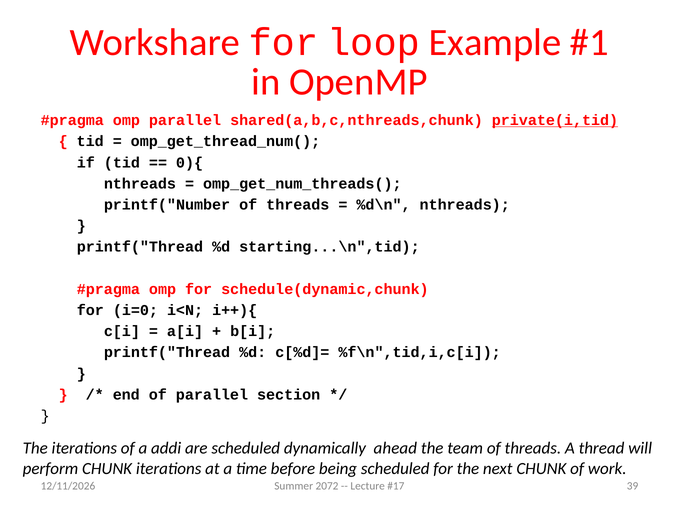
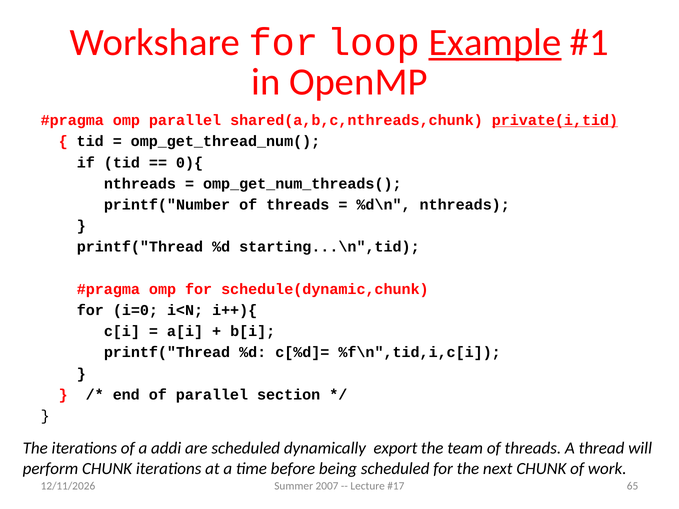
Example underline: none -> present
ahead: ahead -> export
39: 39 -> 65
2072: 2072 -> 2007
